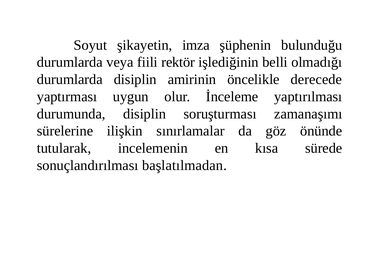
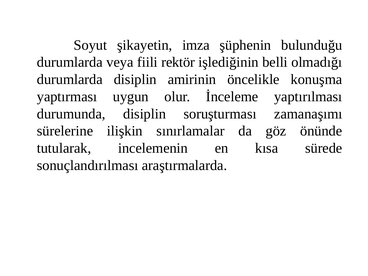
derecede: derecede -> konuşma
başlatılmadan: başlatılmadan -> araştırmalarda
